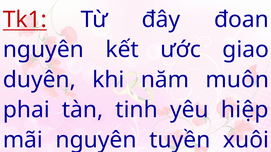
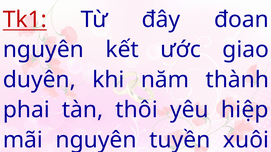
muôn: muôn -> thành
tinh: tinh -> thôi
